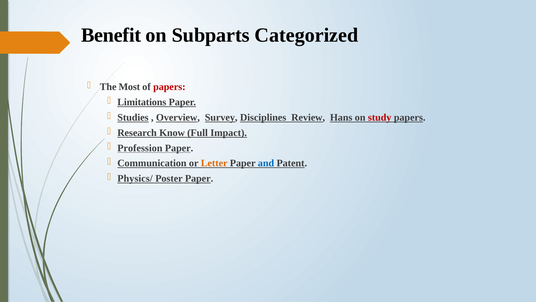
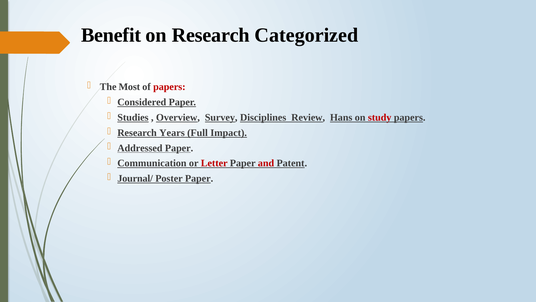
on Subparts: Subparts -> Research
Limitations: Limitations -> Considered
Know: Know -> Years
Profession: Profession -> Addressed
Letter colour: orange -> red
and colour: blue -> red
Physics/: Physics/ -> Journal/
